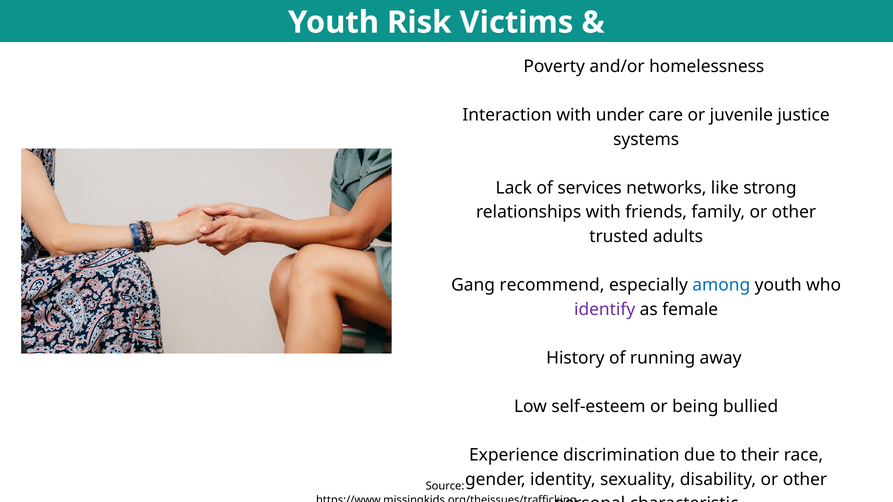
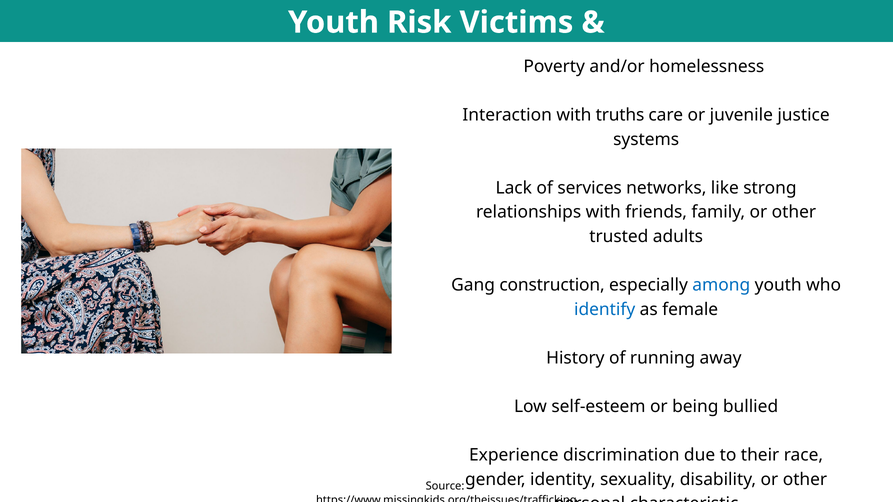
under: under -> truths
recommend: recommend -> construction
identify colour: purple -> blue
